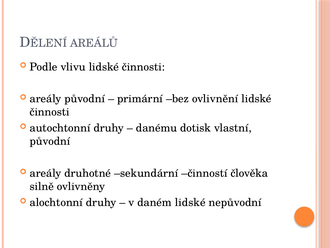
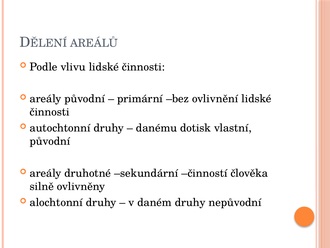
daném lidské: lidské -> druhy
